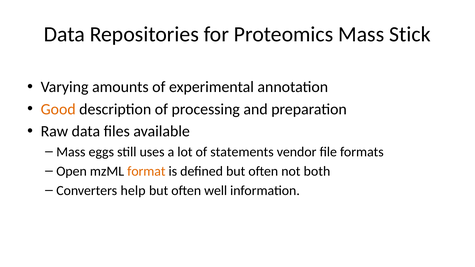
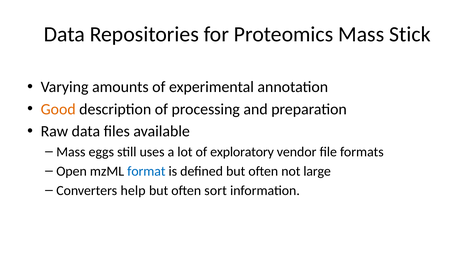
statements: statements -> exploratory
format colour: orange -> blue
both: both -> large
well: well -> sort
